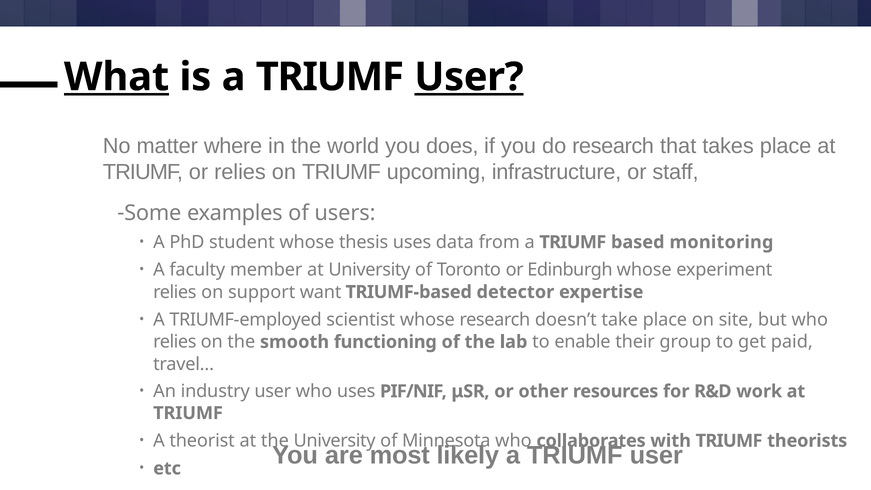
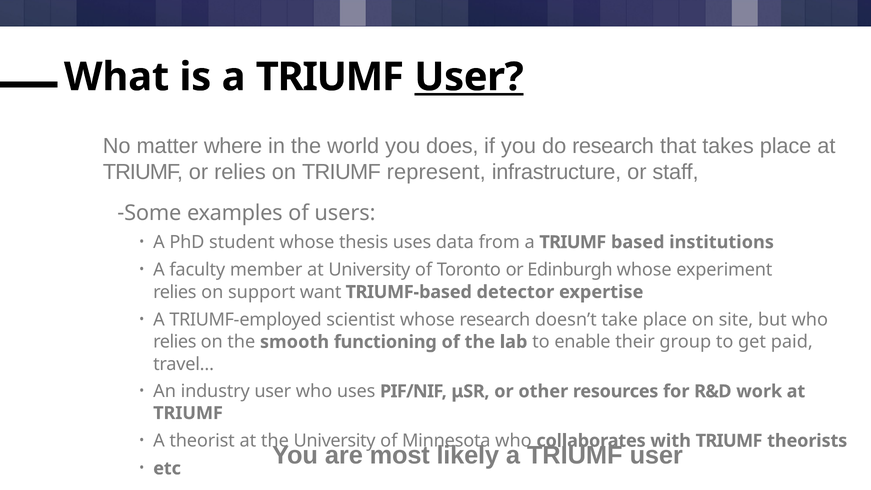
What underline: present -> none
upcoming: upcoming -> represent
monitoring: monitoring -> institutions
